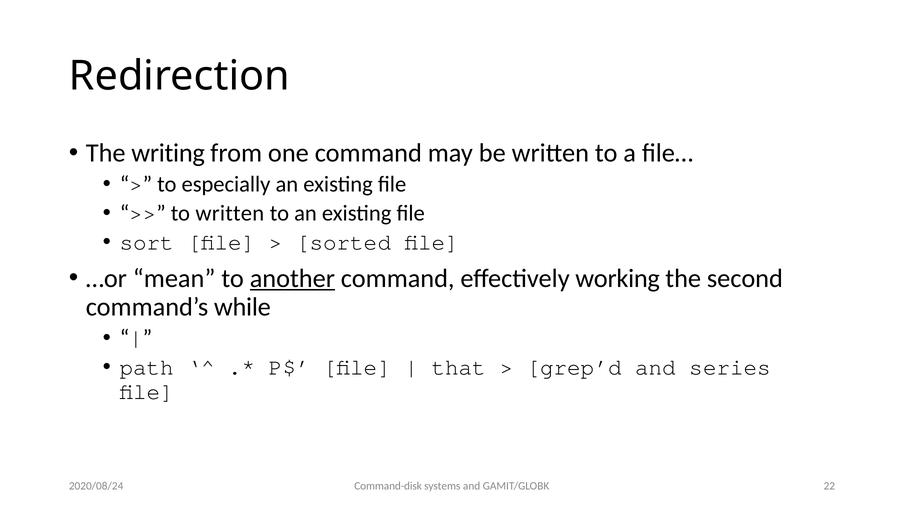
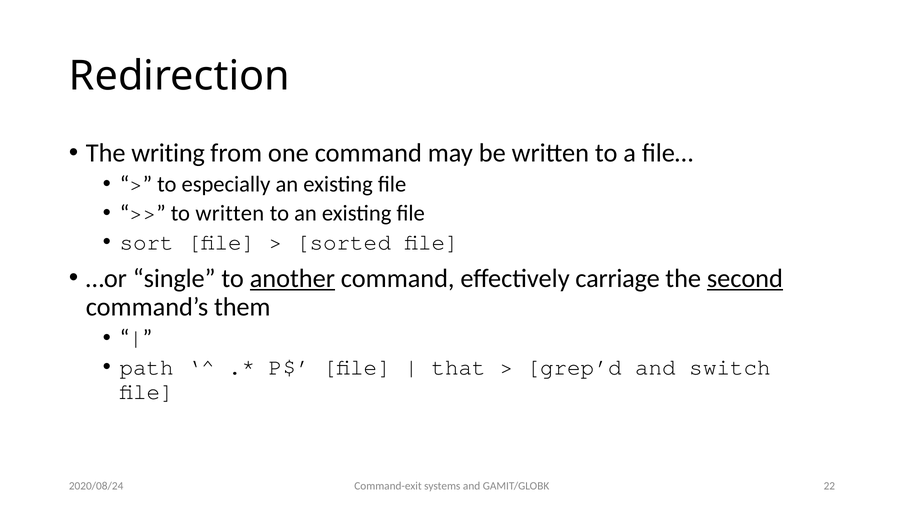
mean: mean -> single
working: working -> carriage
second underline: none -> present
while: while -> them
series: series -> switch
Command-disk: Command-disk -> Command-exit
